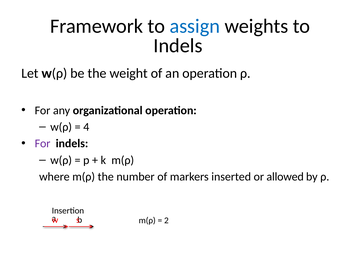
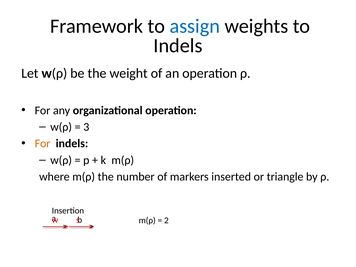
4: 4 -> 3
For at (43, 144) colour: purple -> orange
allowed: allowed -> triangle
